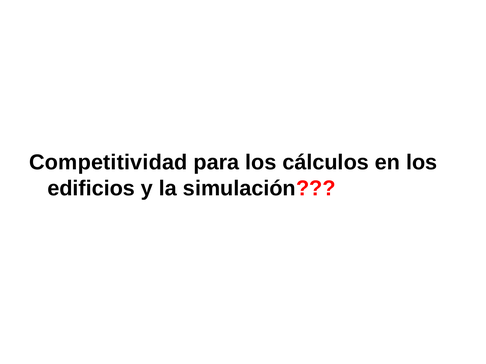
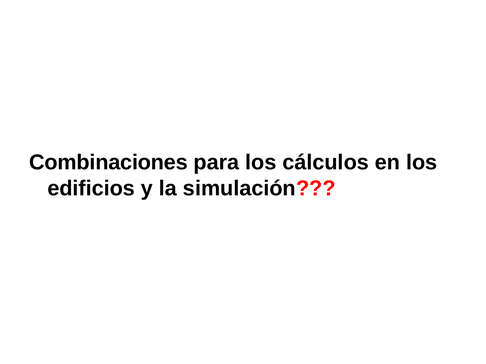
Competitividad: Competitividad -> Combinaciones
